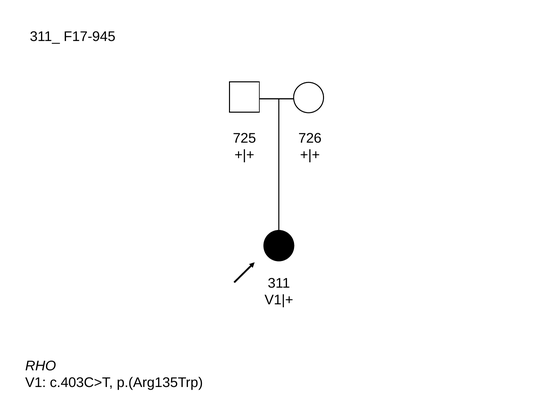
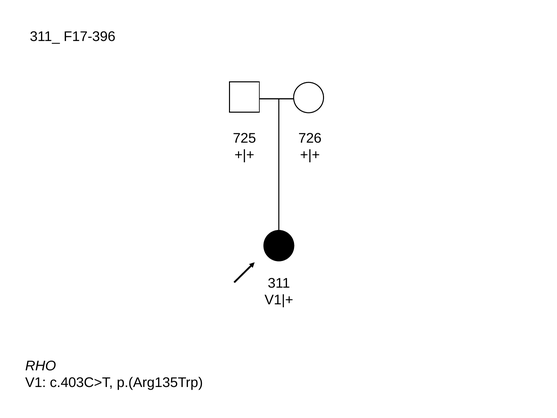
F17-945: F17-945 -> F17-396
